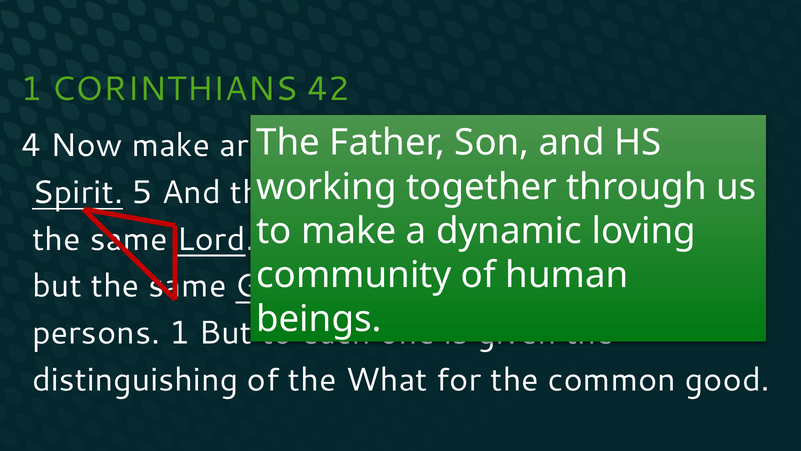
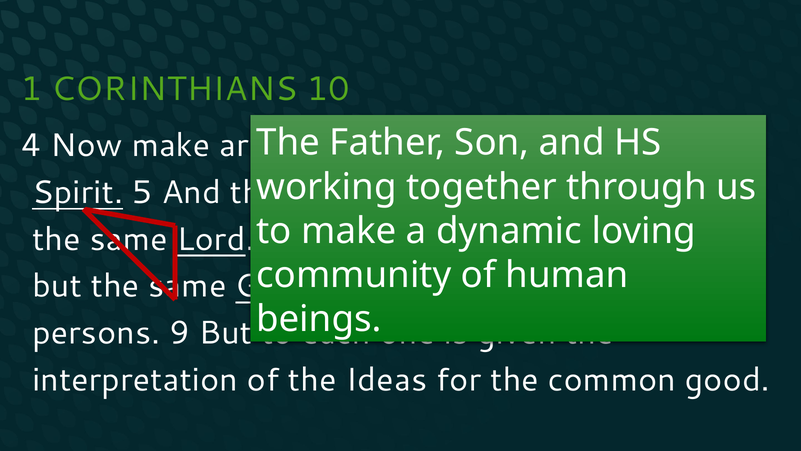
42: 42 -> 10
persons 1: 1 -> 9
distinguishing: distinguishing -> interpretation
What: What -> Ideas
